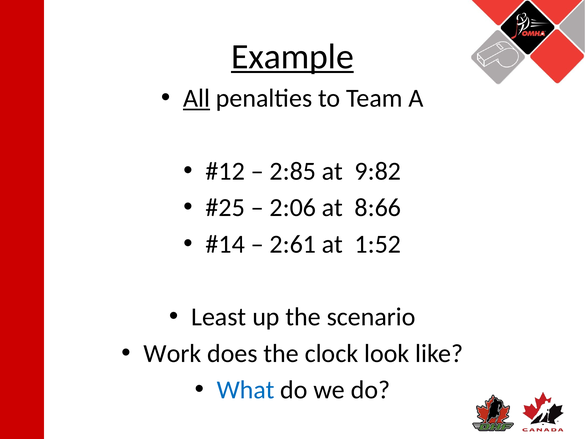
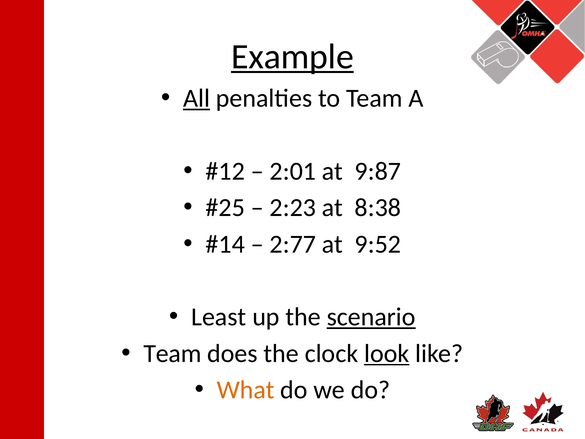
2:85: 2:85 -> 2:01
9:82: 9:82 -> 9:87
2:06: 2:06 -> 2:23
8:66: 8:66 -> 8:38
2:61: 2:61 -> 2:77
1:52: 1:52 -> 9:52
scenario underline: none -> present
Work at (172, 353): Work -> Team
look underline: none -> present
What colour: blue -> orange
